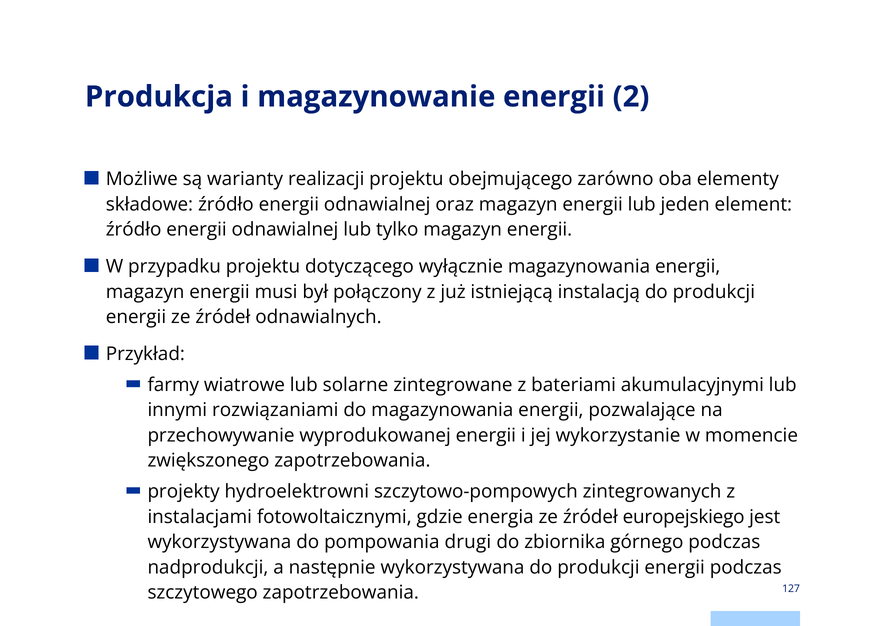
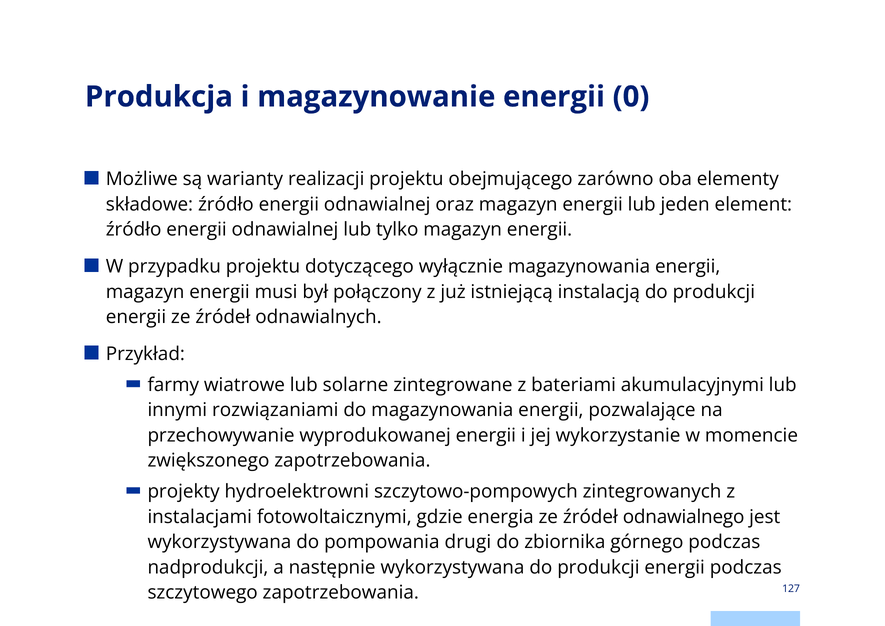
2: 2 -> 0
europejskiego: europejskiego -> odnawialnego
